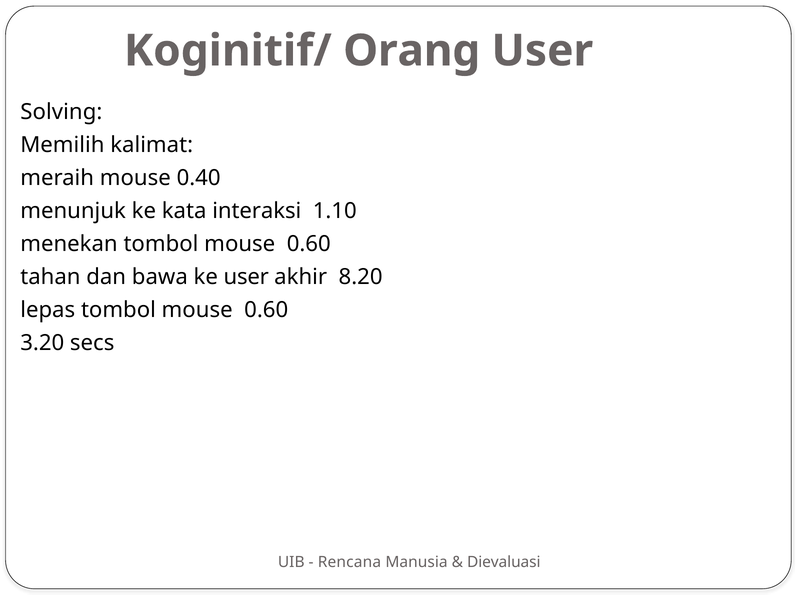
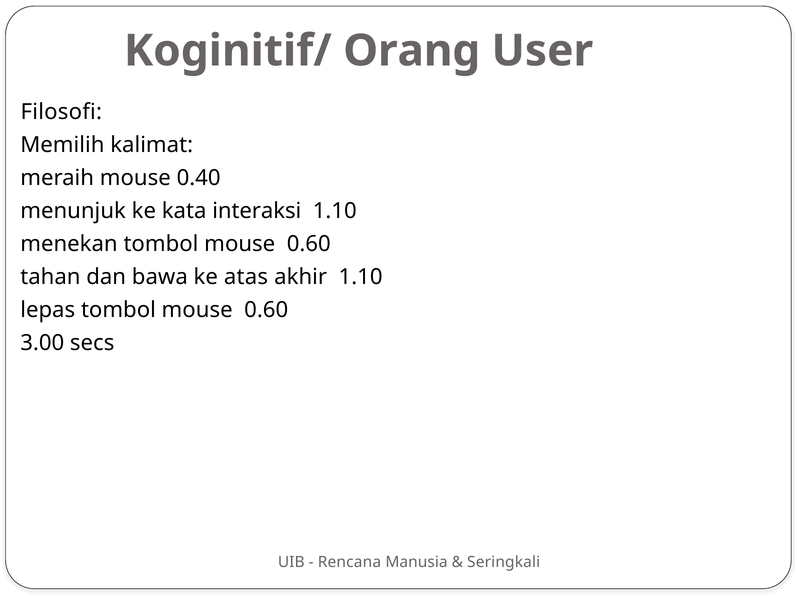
Solving: Solving -> Filosofi
ke user: user -> atas
akhir 8.20: 8.20 -> 1.10
3.20: 3.20 -> 3.00
Dievaluasi: Dievaluasi -> Seringkali
